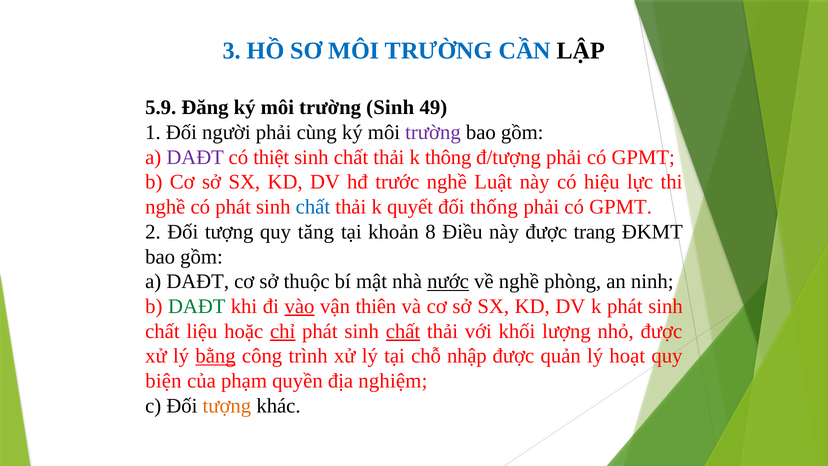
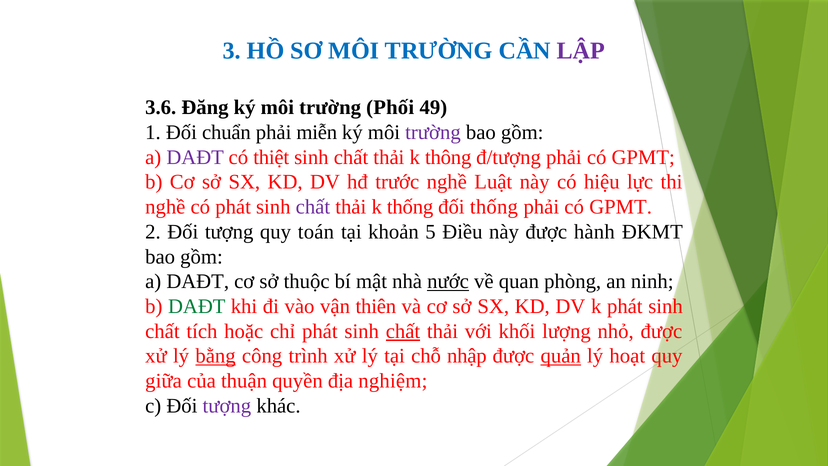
LẬP colour: black -> purple
5.9: 5.9 -> 3.6
trường Sinh: Sinh -> Phối
người: người -> chuẩn
cùng: cùng -> miễn
chất at (313, 207) colour: blue -> purple
k quyết: quyết -> thống
tăng: tăng -> toán
8: 8 -> 5
trang: trang -> hành
về nghề: nghề -> quan
vào underline: present -> none
liệu: liệu -> tích
chỉ underline: present -> none
quản underline: none -> present
biện: biện -> giữa
phạm: phạm -> thuận
tượng at (227, 406) colour: orange -> purple
